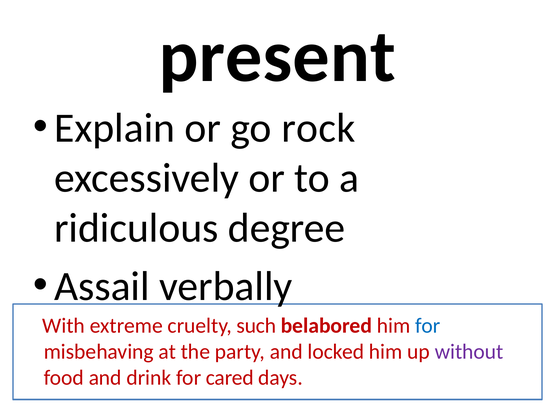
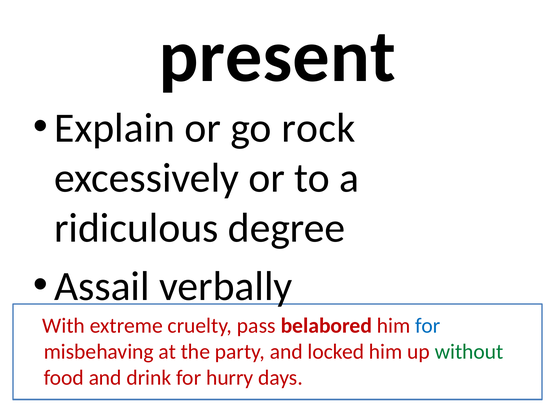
such: such -> pass
without colour: purple -> green
cared: cared -> hurry
